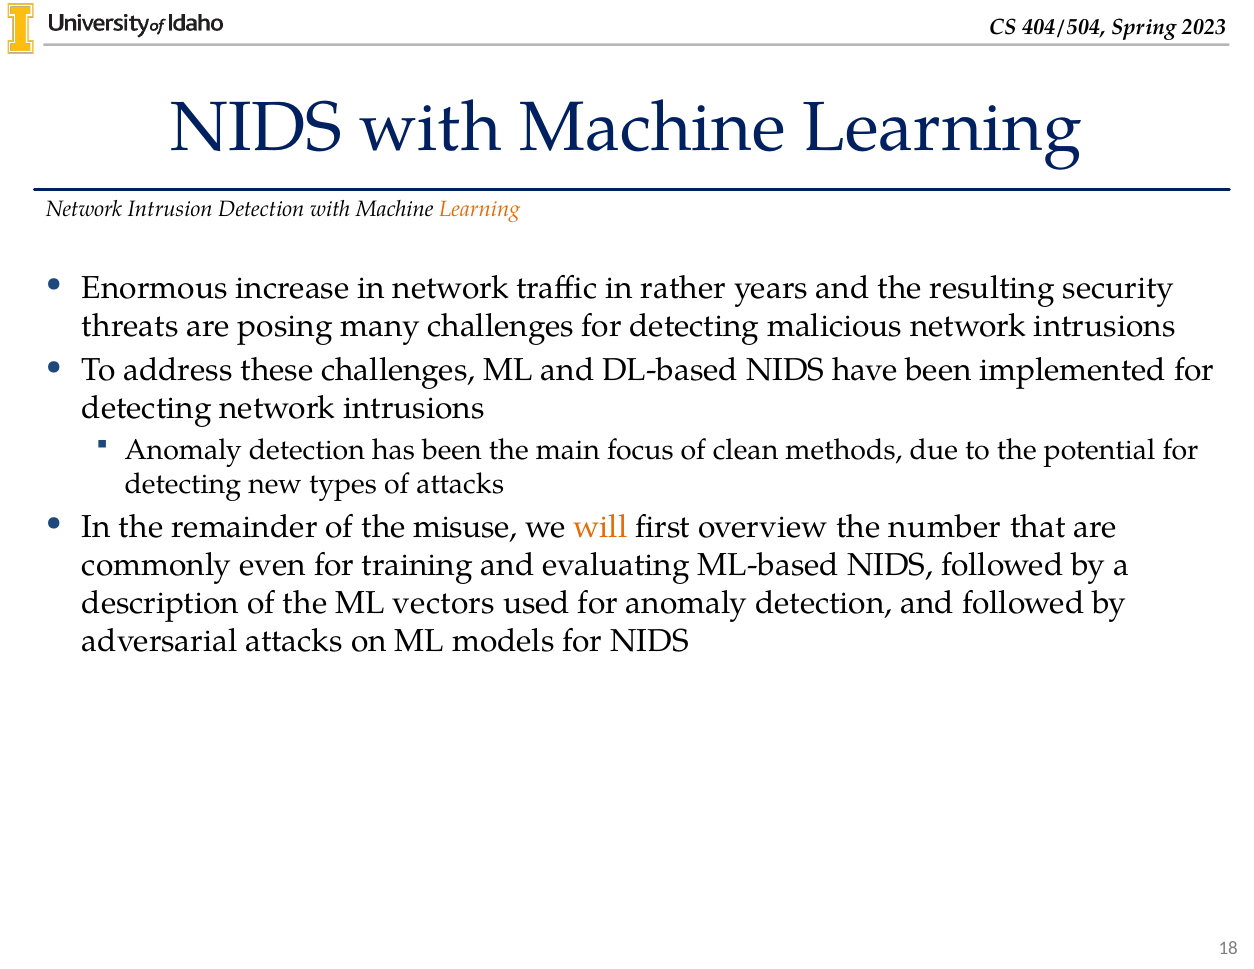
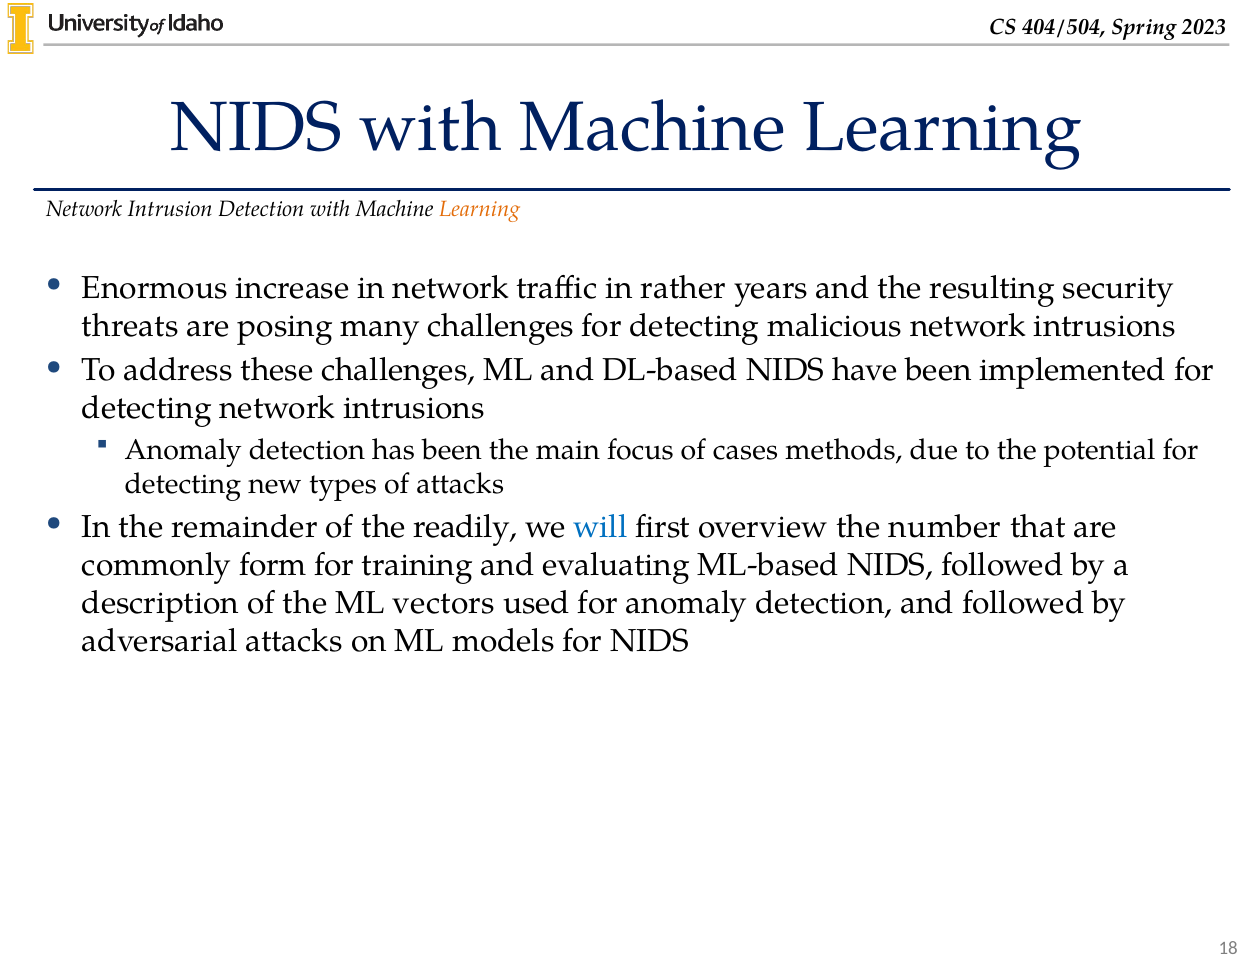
clean: clean -> cases
misuse: misuse -> readily
will colour: orange -> blue
even: even -> form
